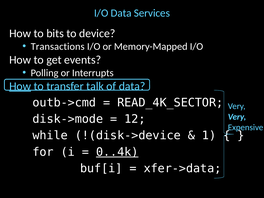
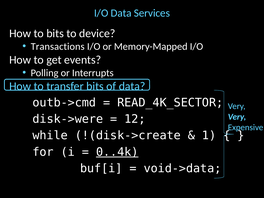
How at (20, 86) underline: present -> none
transfer talk: talk -> bits
disk->mode: disk->mode -> disk->were
!(disk->device: !(disk->device -> !(disk->create
xfer->data: xfer->data -> void->data
